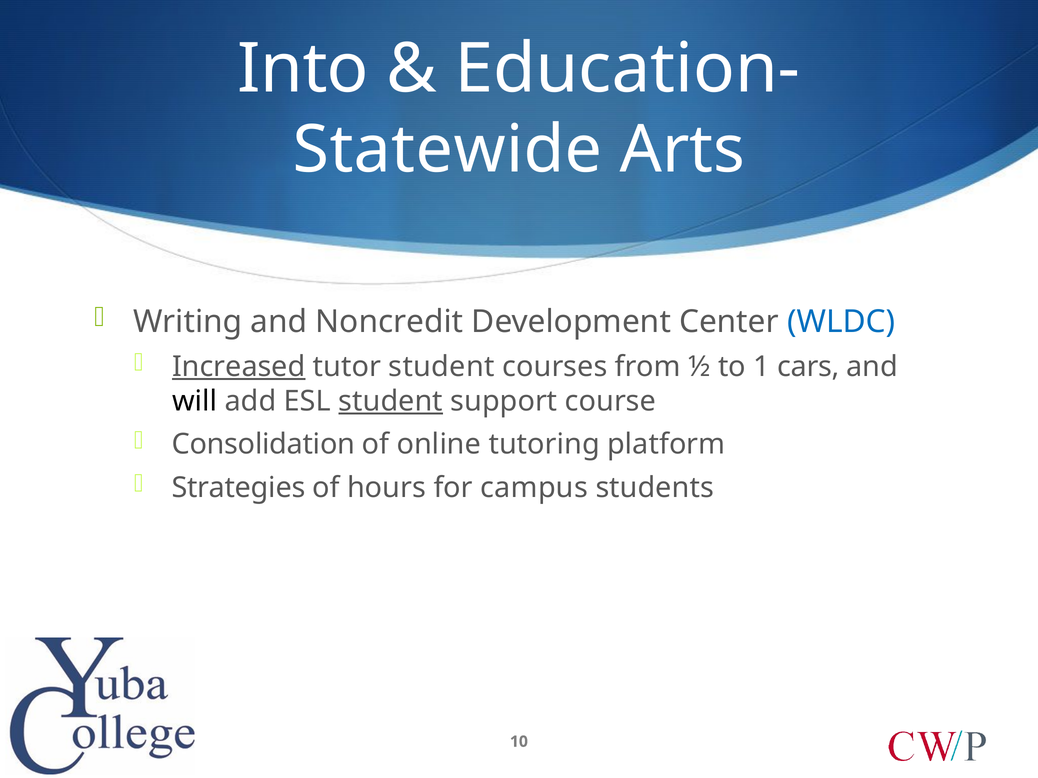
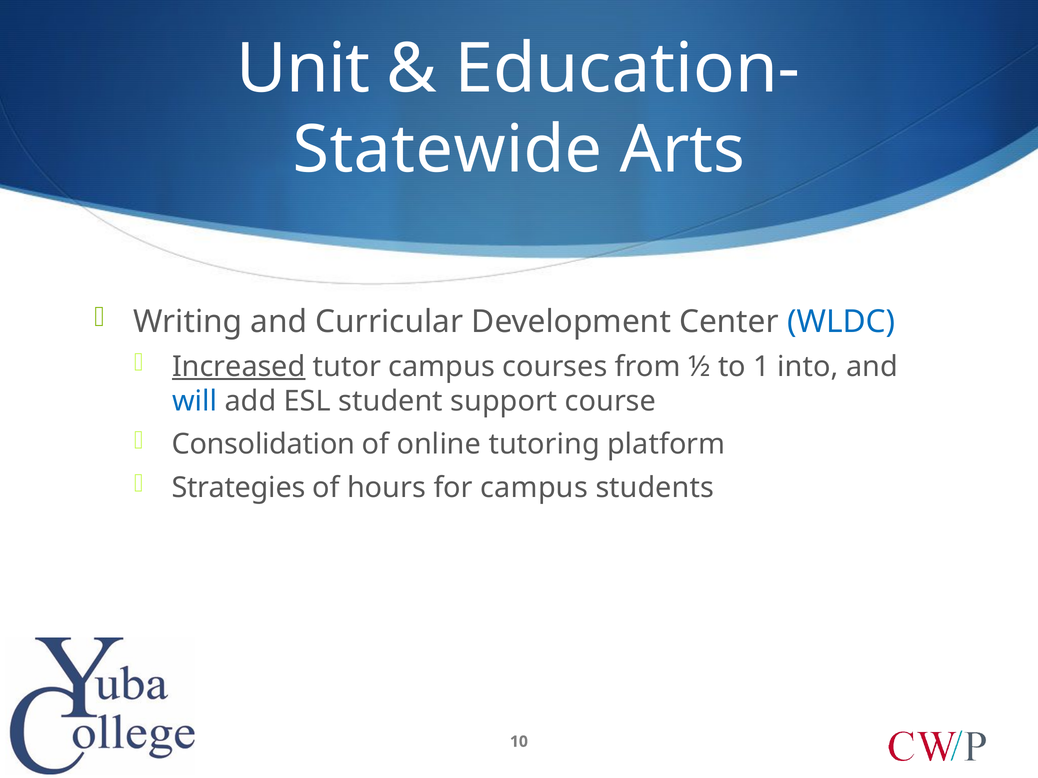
Into: Into -> Unit
Noncredit: Noncredit -> Curricular
tutor student: student -> campus
cars: cars -> into
will colour: black -> blue
student at (391, 401) underline: present -> none
